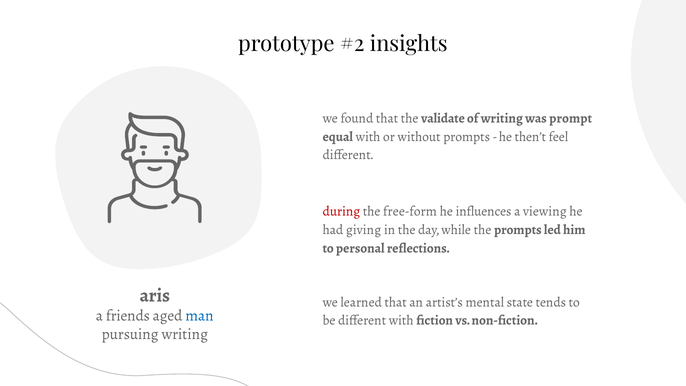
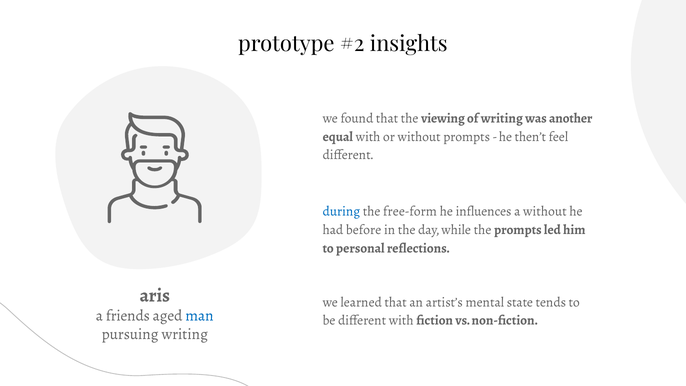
validate: validate -> viewing
prompt: prompt -> another
during colour: red -> blue
a viewing: viewing -> without
giving: giving -> before
